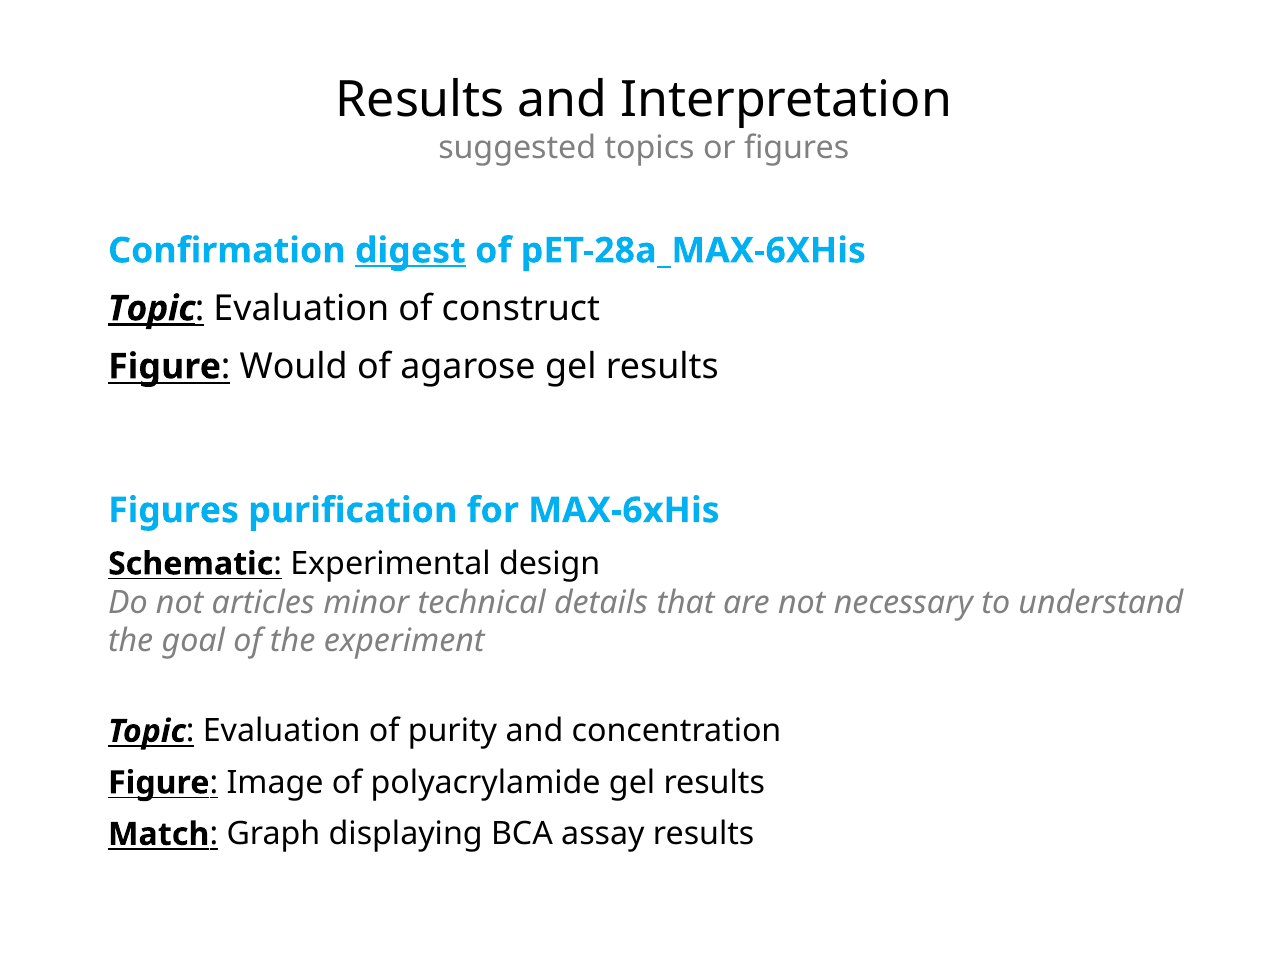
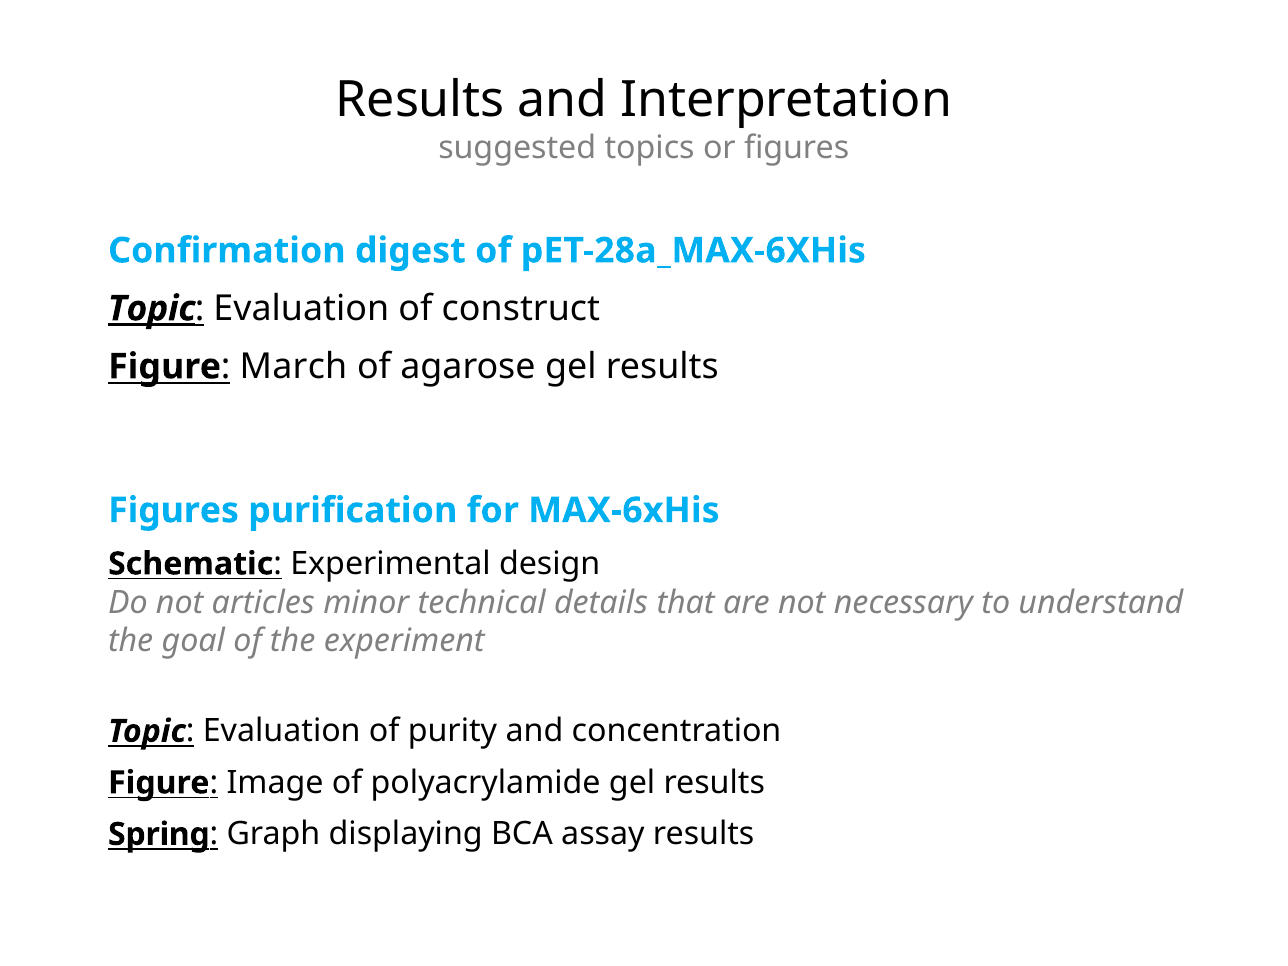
digest underline: present -> none
Would: Would -> March
Match: Match -> Spring
